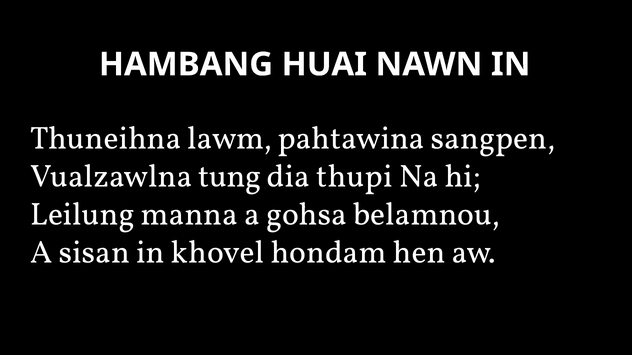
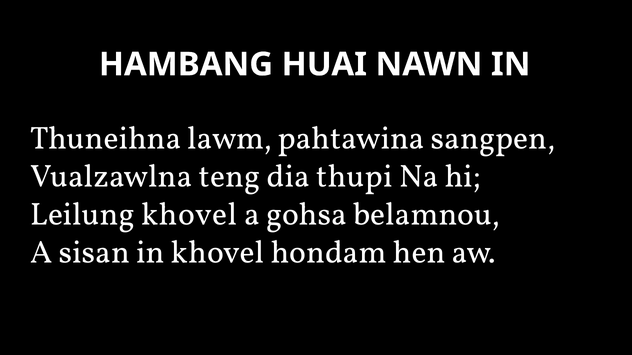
tung: tung -> teng
Leilung manna: manna -> khovel
